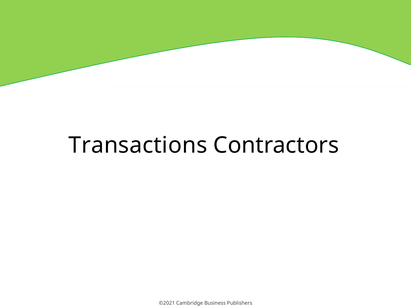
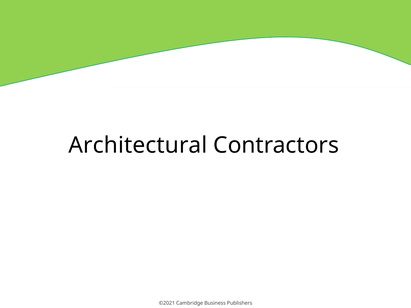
Transactions: Transactions -> Architectural
